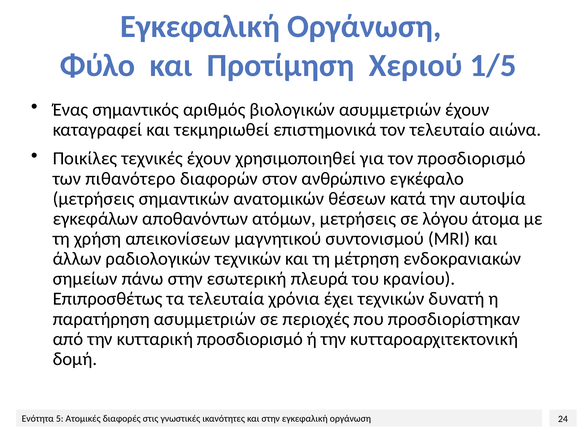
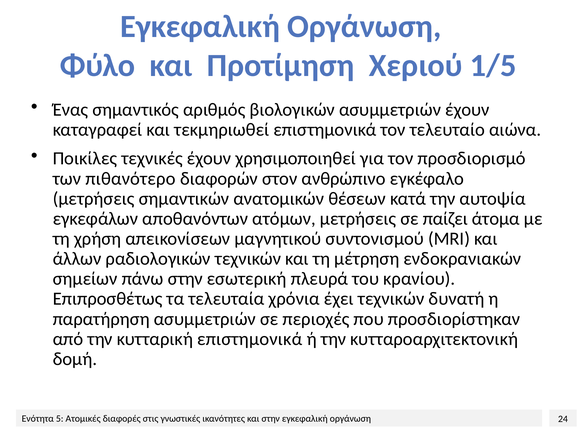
λόγου: λόγου -> παίζει
κυτταρική προσδιορισμό: προσδιορισμό -> επιστημονικά
